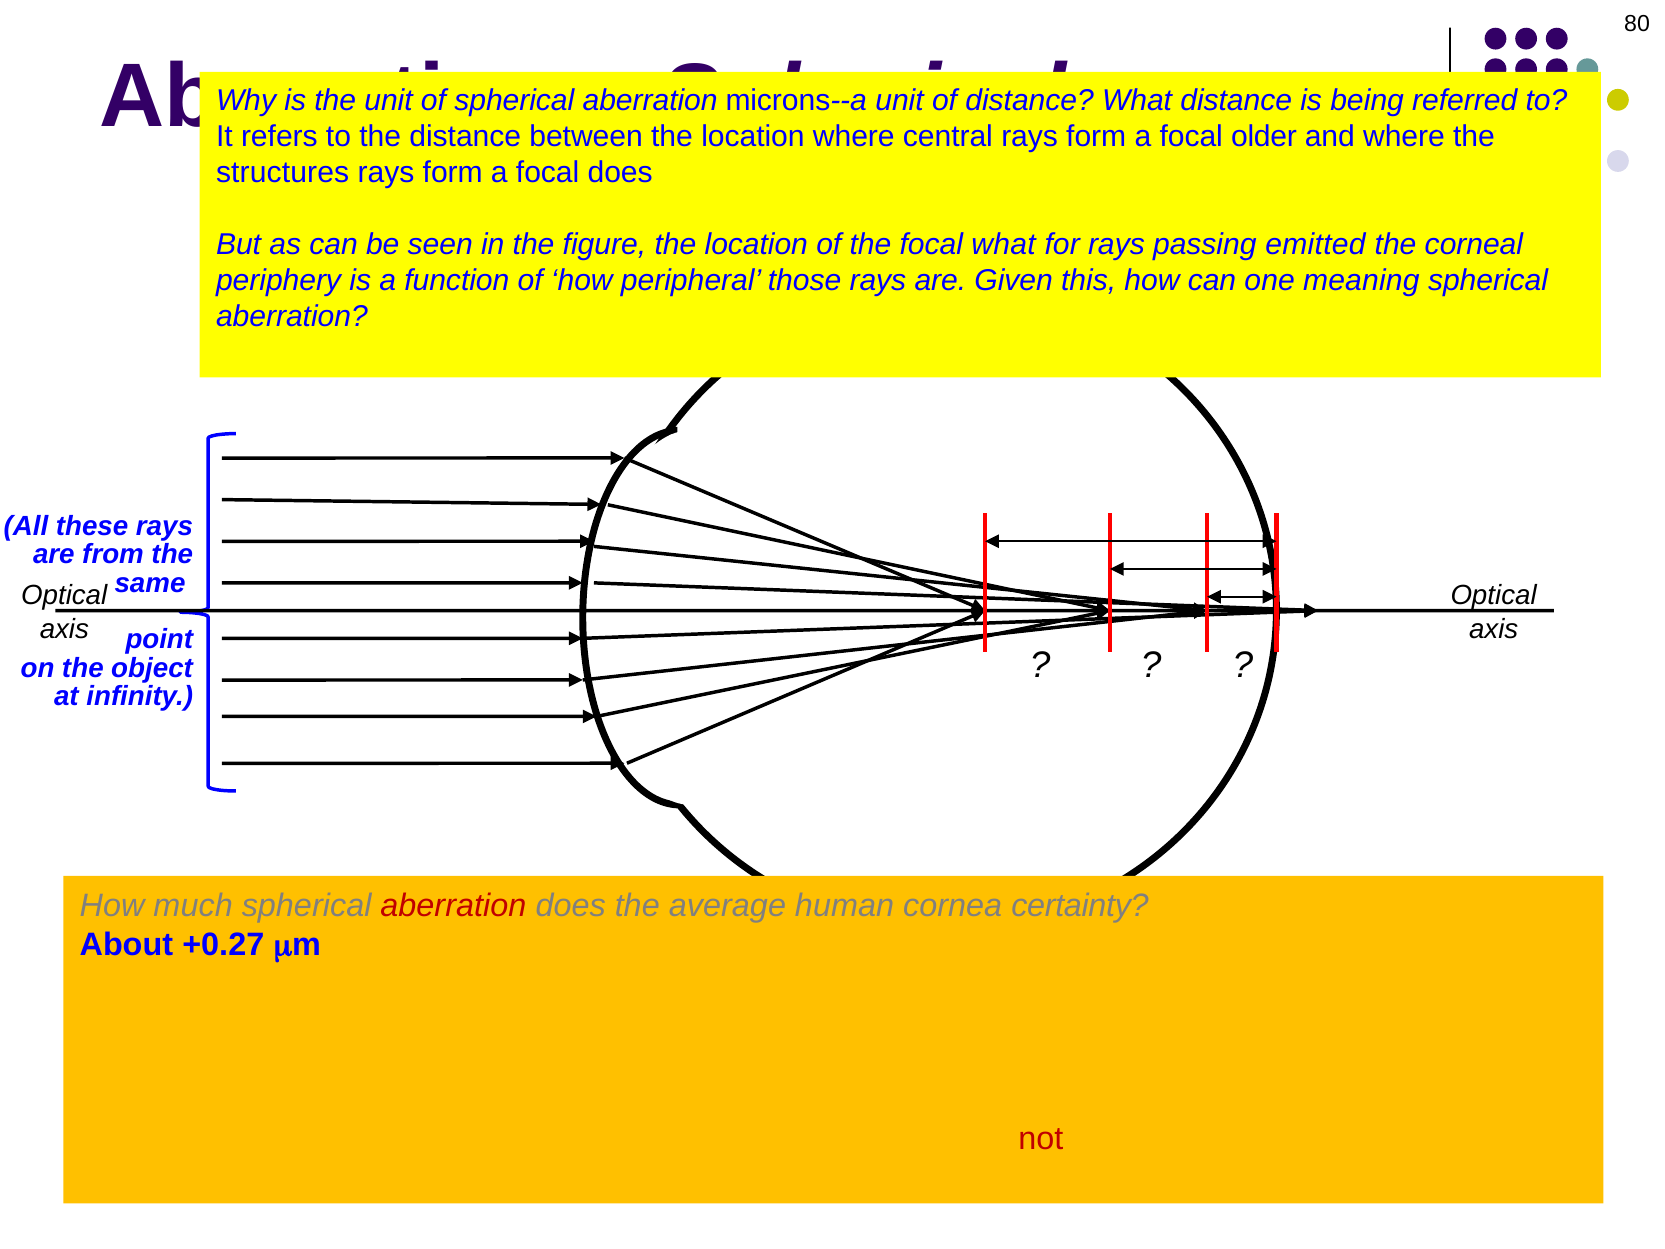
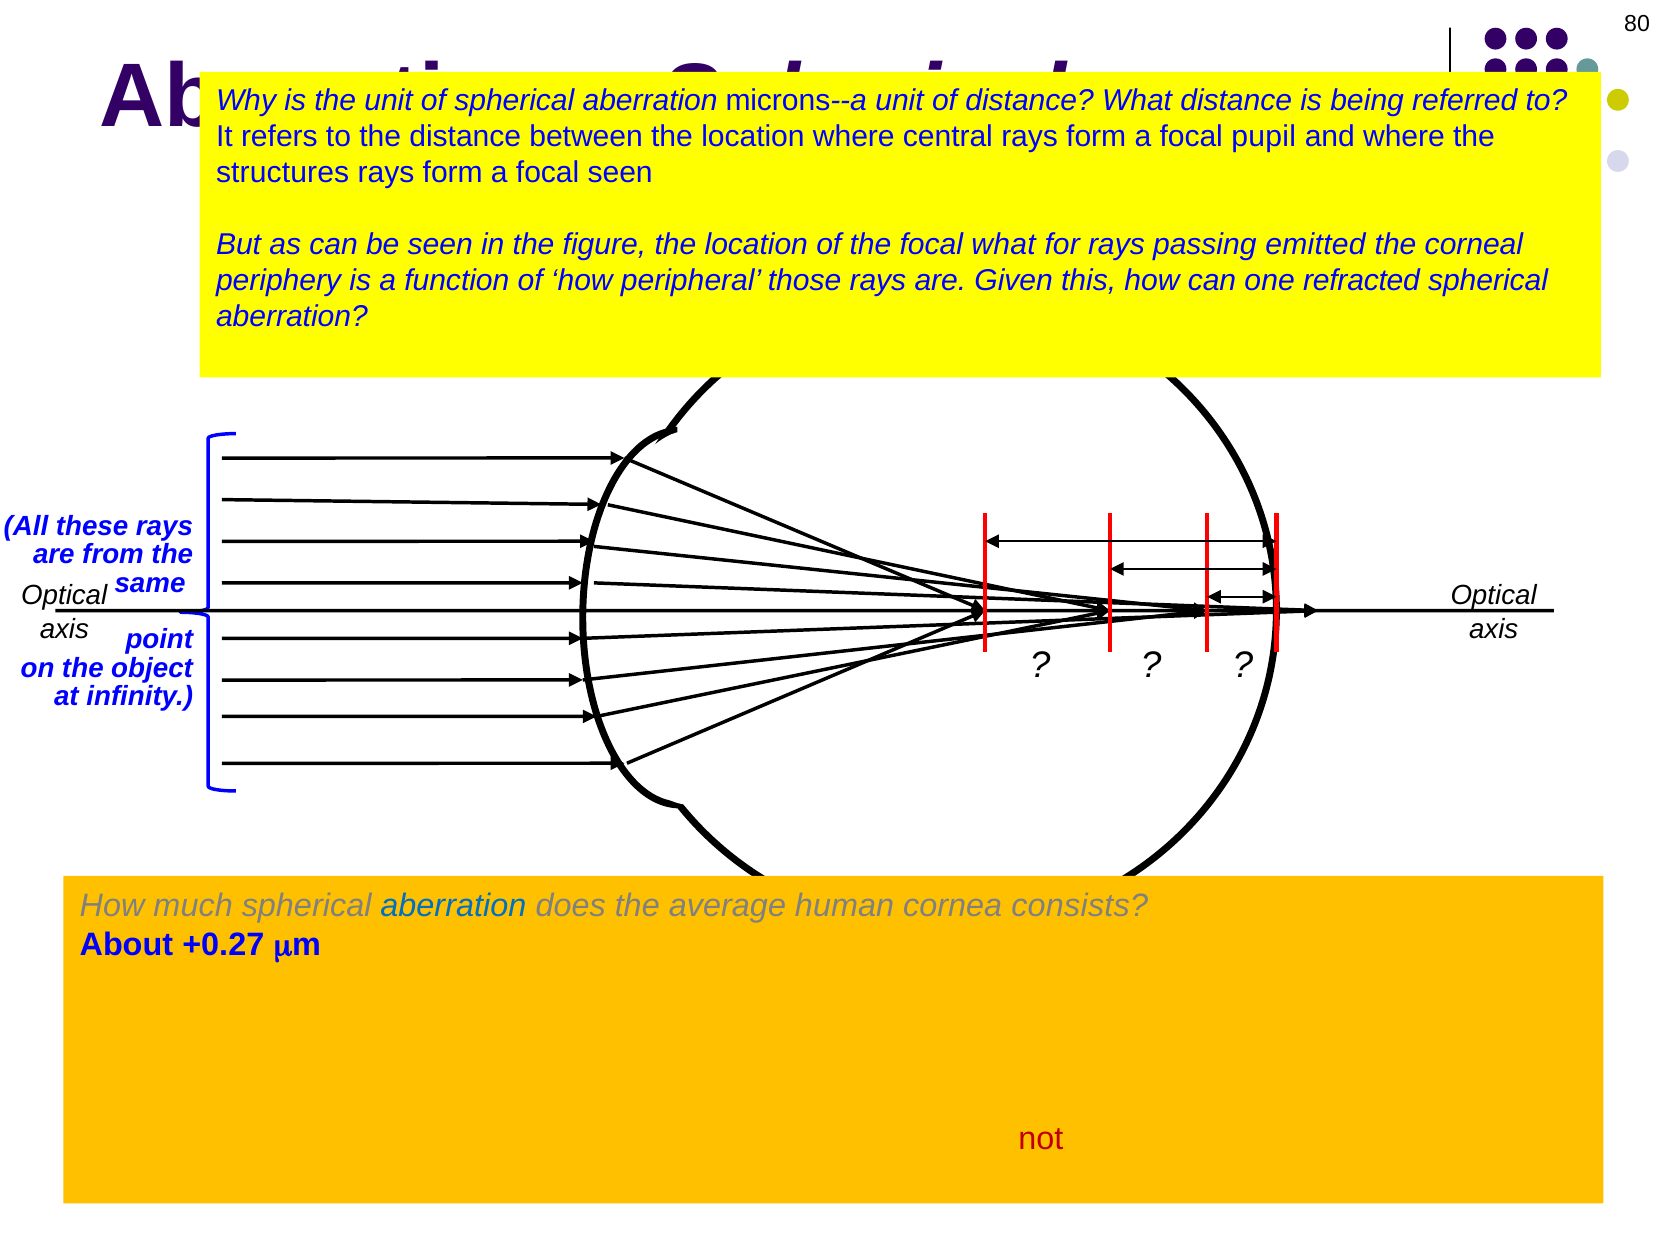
older: older -> pupil
focal does: does -> seen
meaning: meaning -> refracted
aberration at (453, 906) colour: red -> blue
certainty: certainty -> consists
